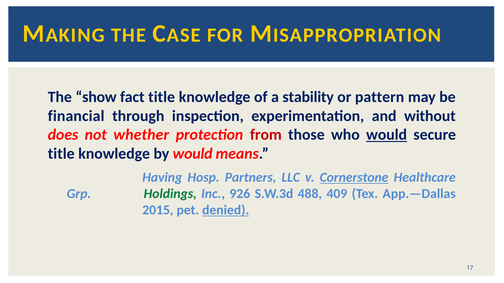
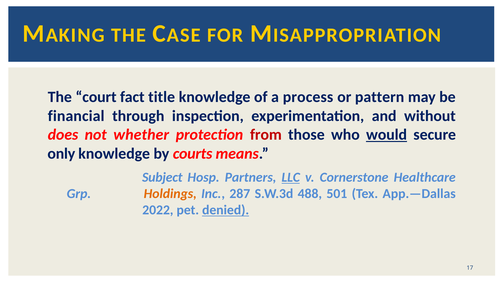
show: show -> court
stability: stability -> process
title at (61, 154): title -> only
by would: would -> courts
Having: Having -> Subject
LLC underline: none -> present
Cornerstone underline: present -> none
Holdings colour: green -> orange
926: 926 -> 287
409: 409 -> 501
2015: 2015 -> 2022
